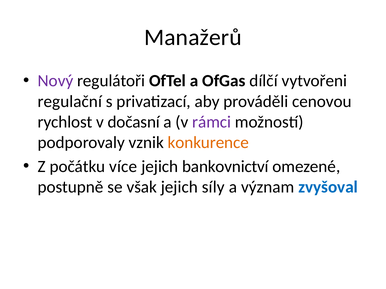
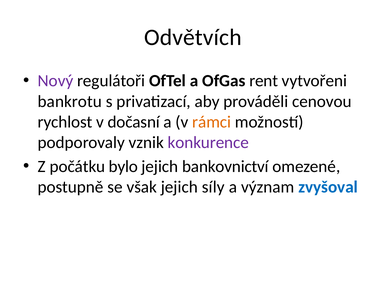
Manažerů: Manažerů -> Odvětvích
dílčí: dílčí -> rent
regulační: regulační -> bankrotu
rámci colour: purple -> orange
konkurence colour: orange -> purple
více: více -> bylo
